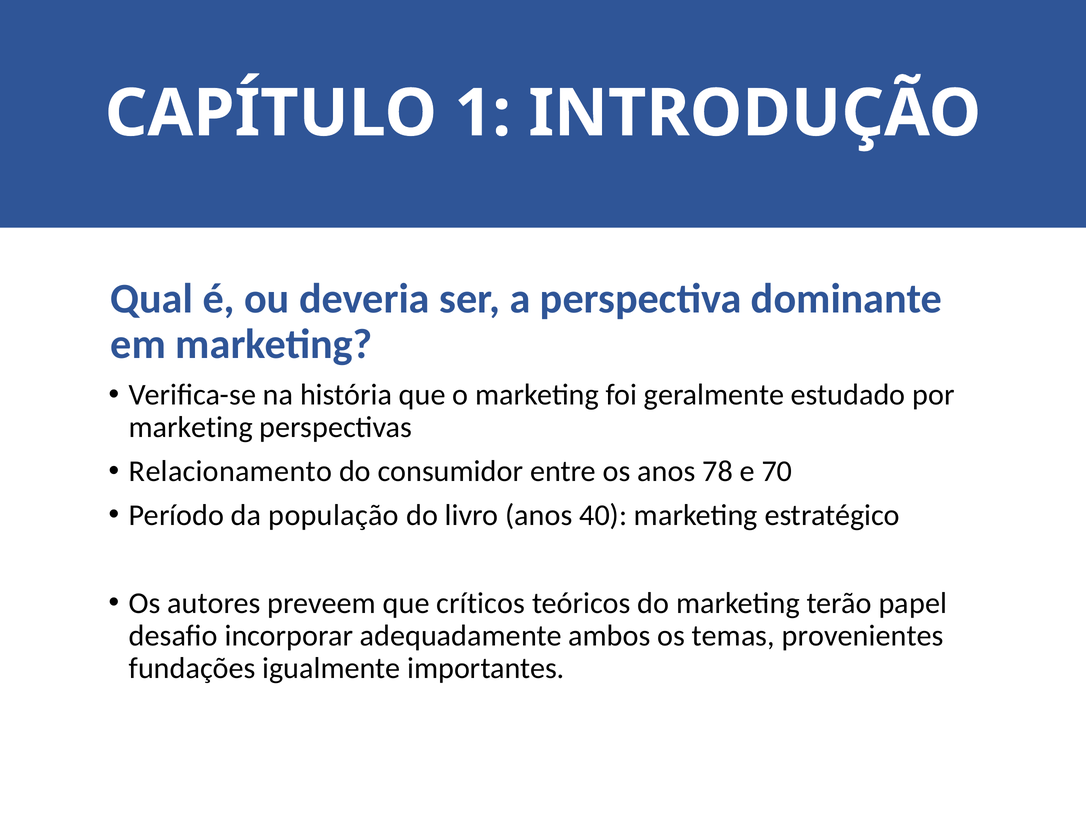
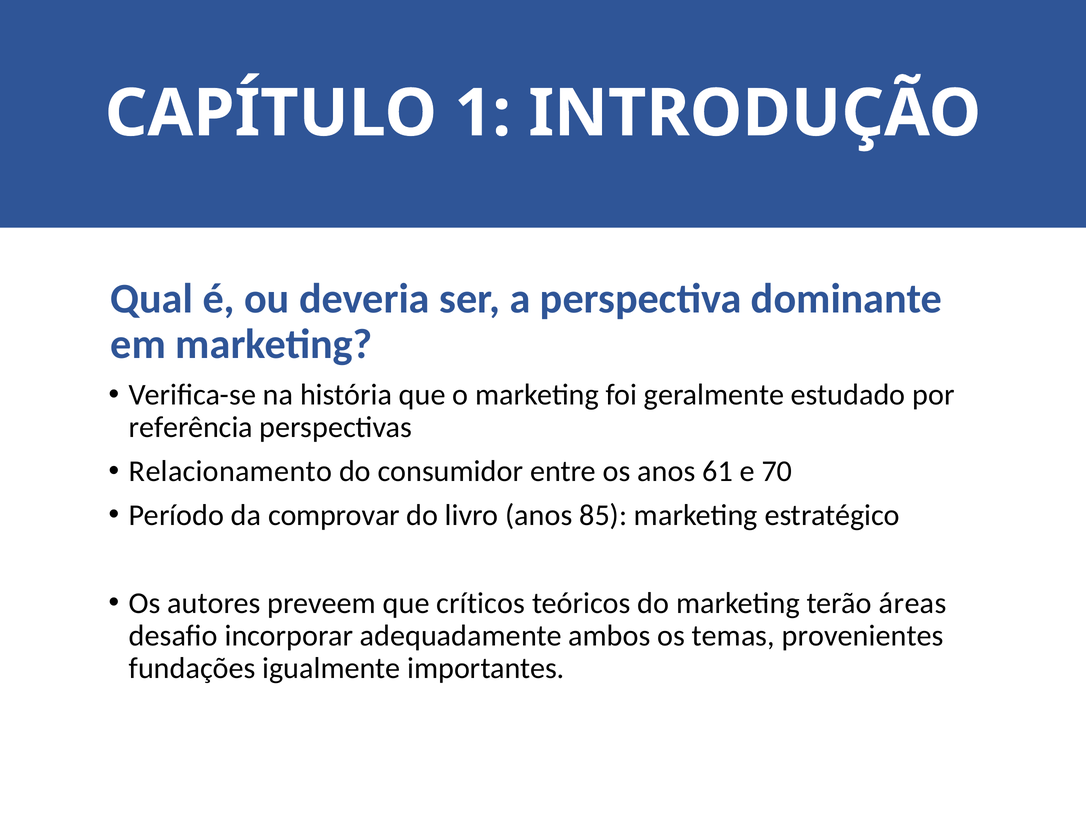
marketing at (191, 427): marketing -> referência
78: 78 -> 61
população: população -> comprovar
40: 40 -> 85
papel: papel -> áreas
